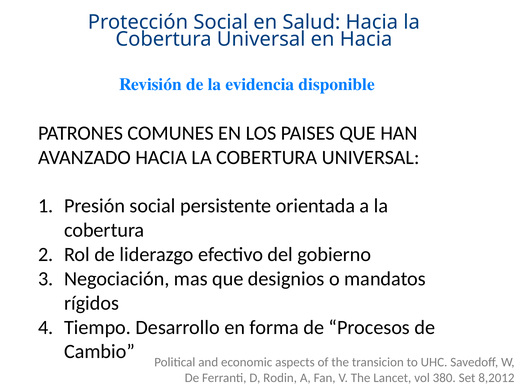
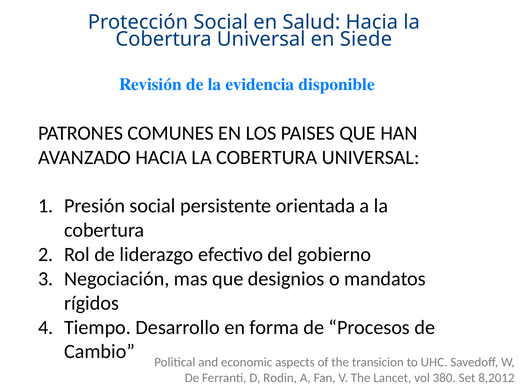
en Hacia: Hacia -> Siede
